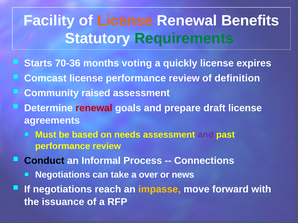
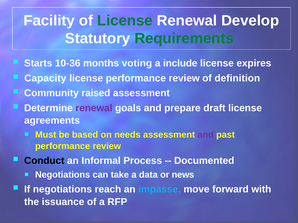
License at (125, 21) colour: orange -> green
Benefits: Benefits -> Develop
70-36: 70-36 -> 10-36
quickly: quickly -> include
Comcast: Comcast -> Capacity
renewal at (94, 108) colour: red -> purple
Connections: Connections -> Documented
over: over -> data
impasse colour: yellow -> light blue
